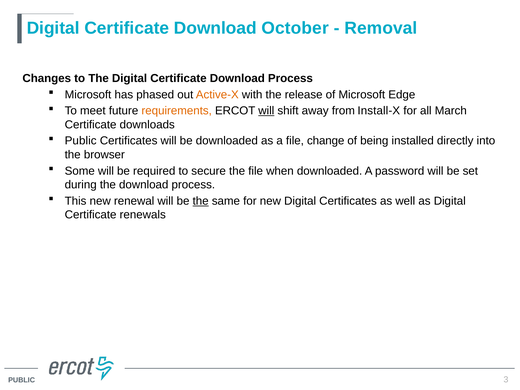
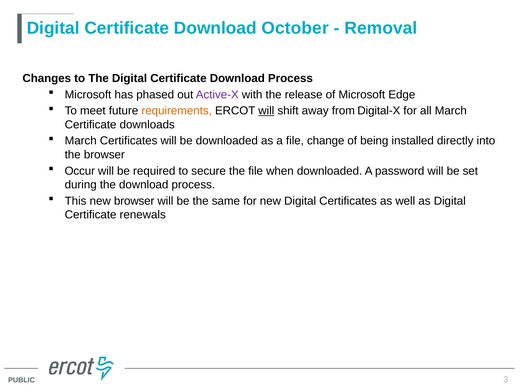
Active-X colour: orange -> purple
Install-X: Install-X -> Digital-X
Public at (81, 141): Public -> March
Some: Some -> Occur
new renewal: renewal -> browser
the at (201, 201) underline: present -> none
